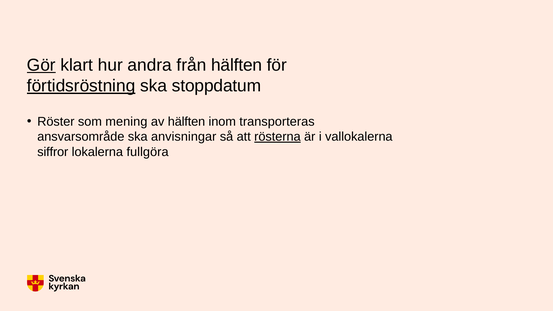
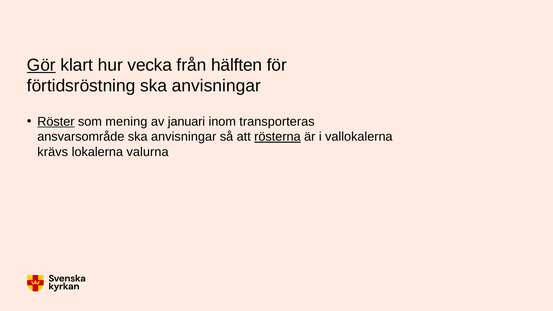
andra: andra -> vecka
förtidsröstning underline: present -> none
stoppdatum at (217, 86): stoppdatum -> anvisningar
Röster underline: none -> present
av hälften: hälften -> januari
siffror: siffror -> krävs
fullgöra: fullgöra -> valurna
